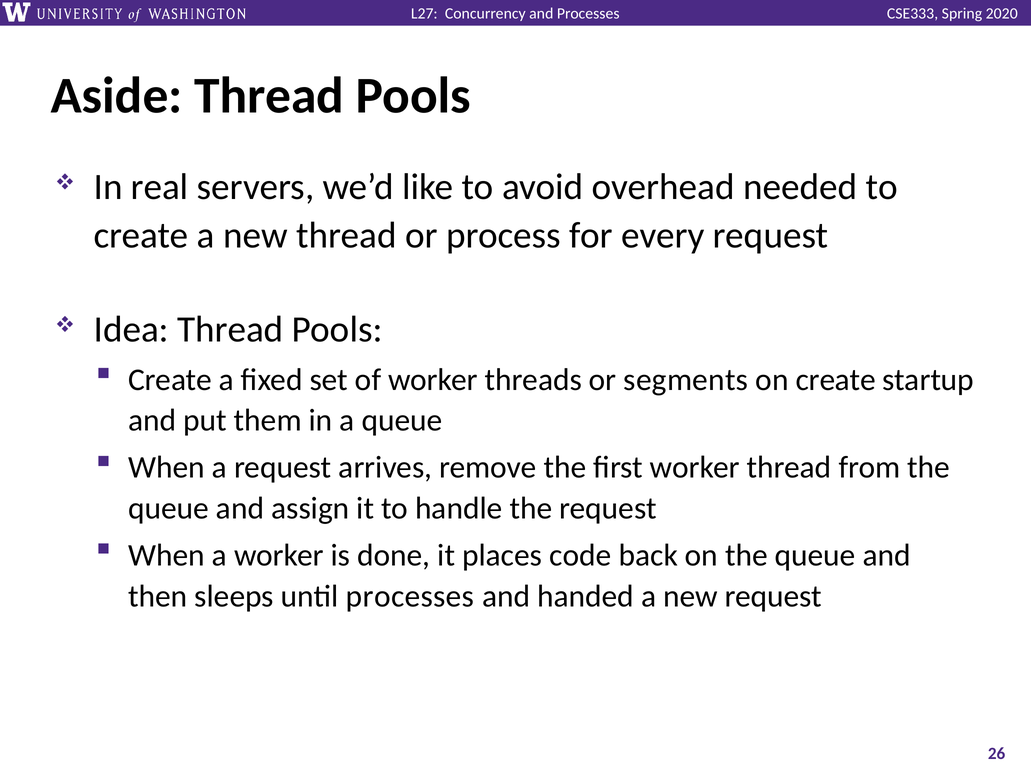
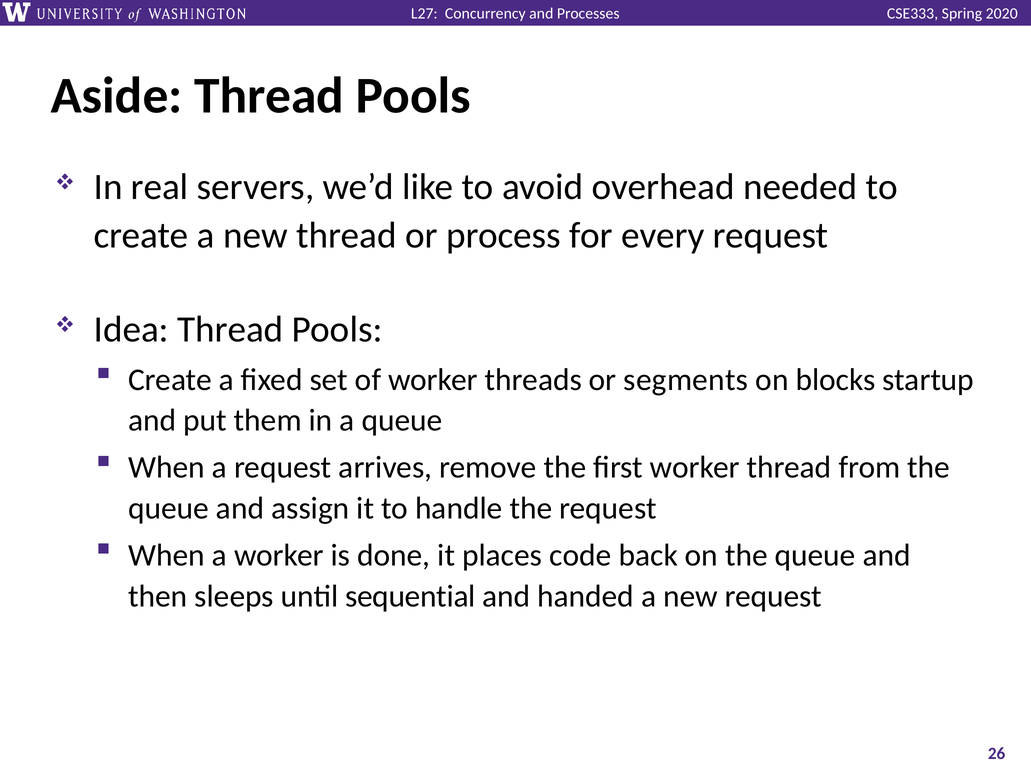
on create: create -> blocks
until processes: processes -> sequential
